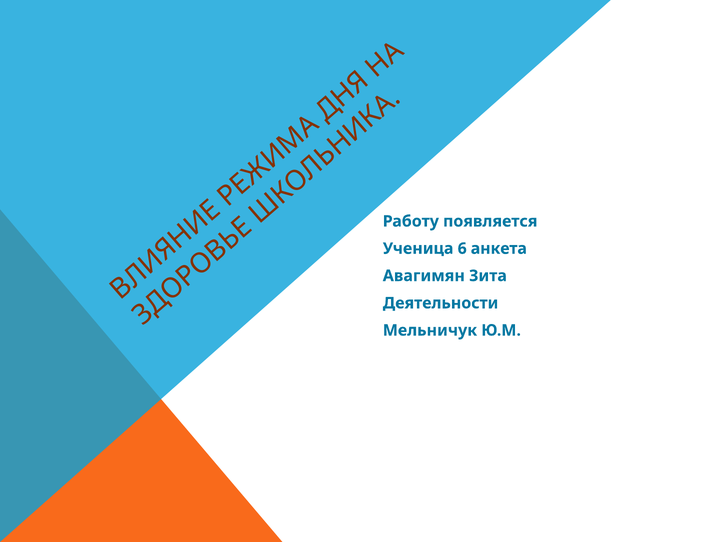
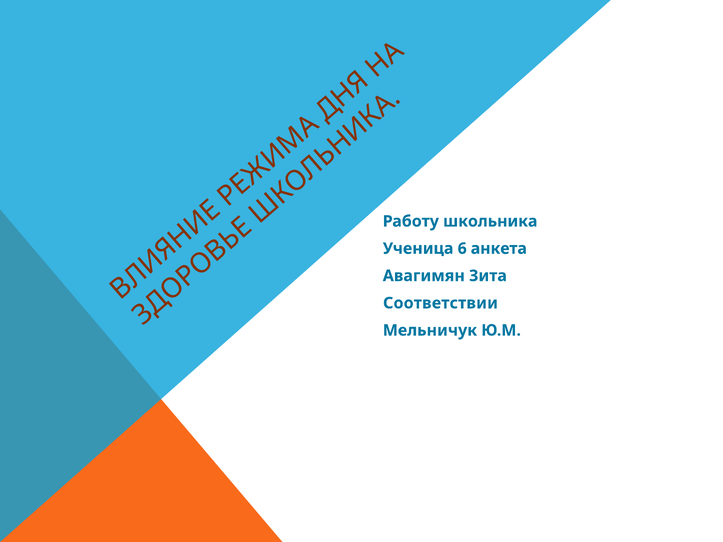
появляется: появляется -> школьника
Деятельности: Деятельности -> Соответствии
